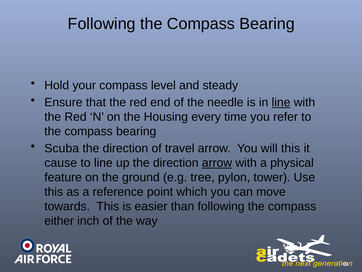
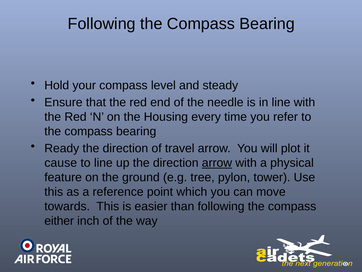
line at (281, 102) underline: present -> none
Scuba: Scuba -> Ready
will this: this -> plot
